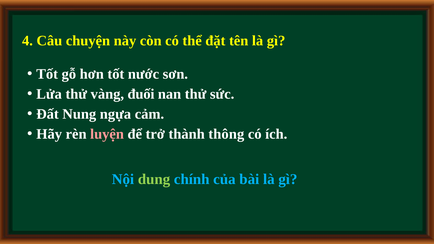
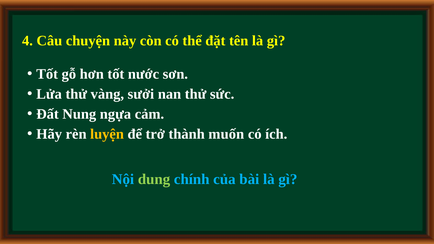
đuối: đuối -> sưởi
luyện colour: pink -> yellow
thông: thông -> muốn
